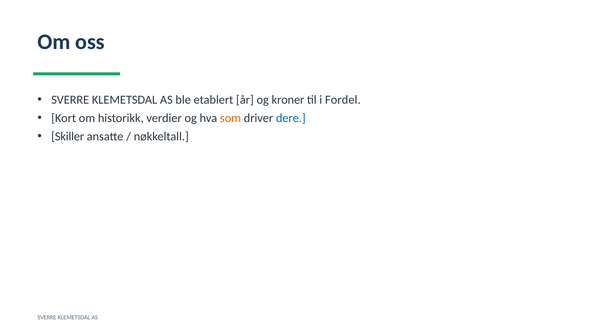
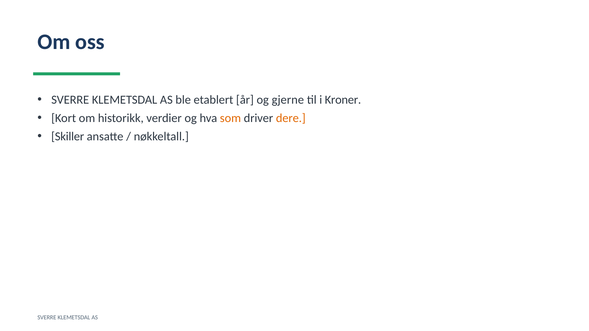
kroner: kroner -> gjerne
Fordel: Fordel -> Kroner
dere colour: blue -> orange
